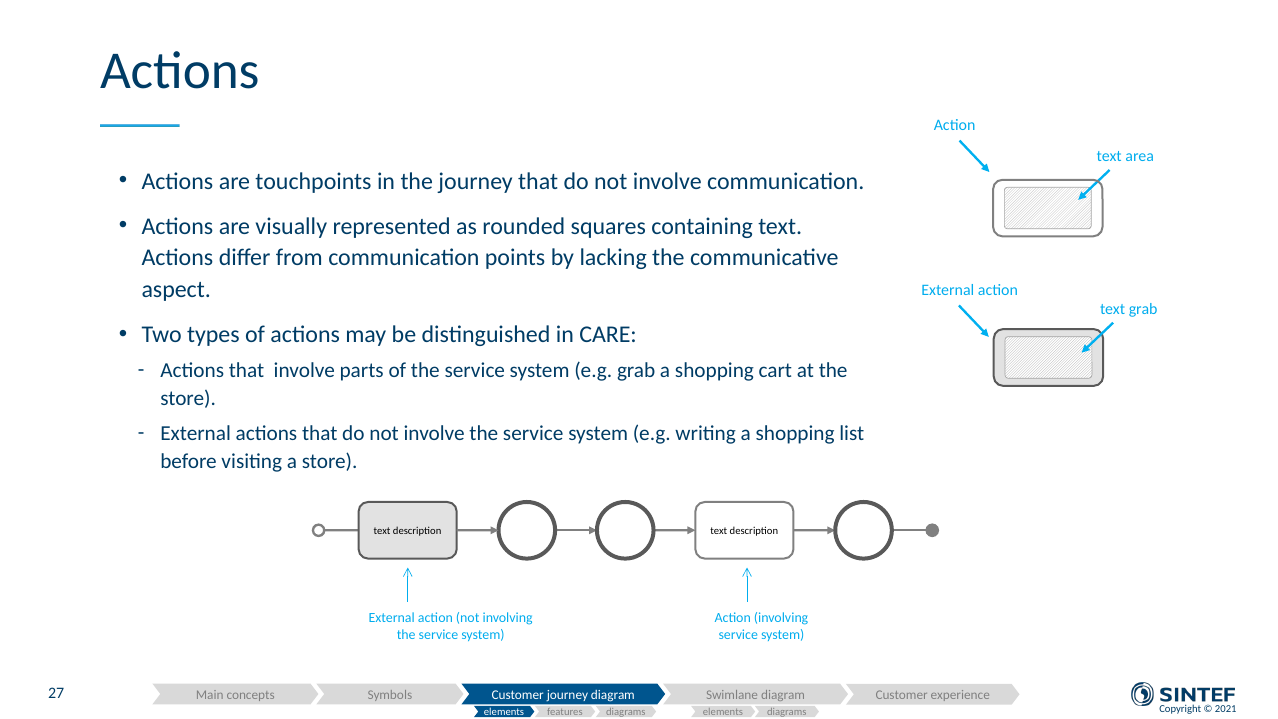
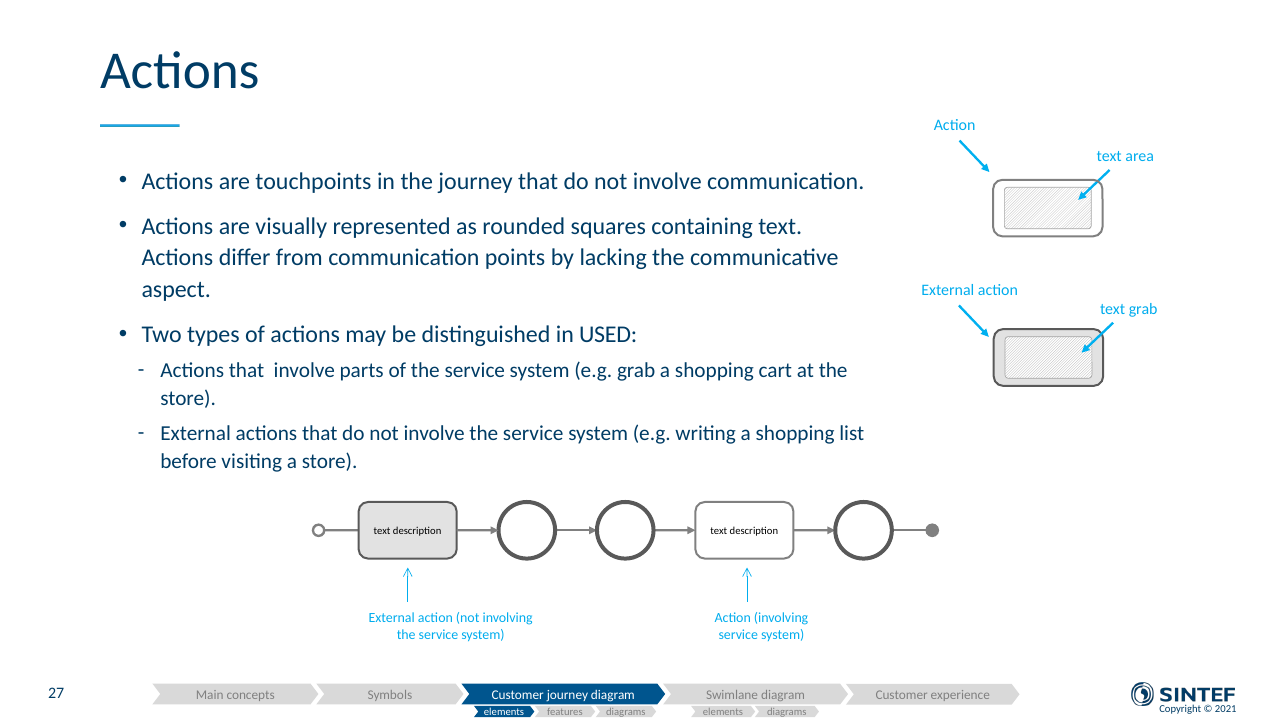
CARE: CARE -> USED
